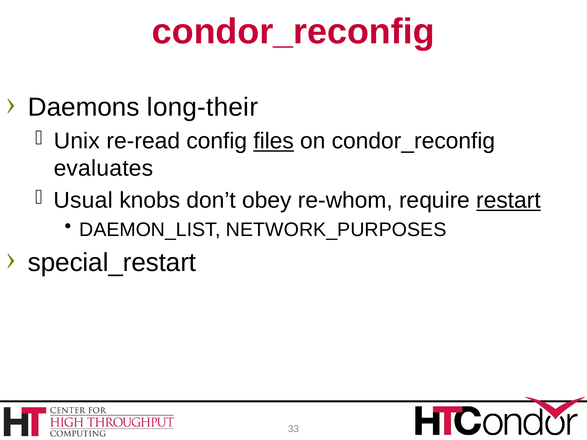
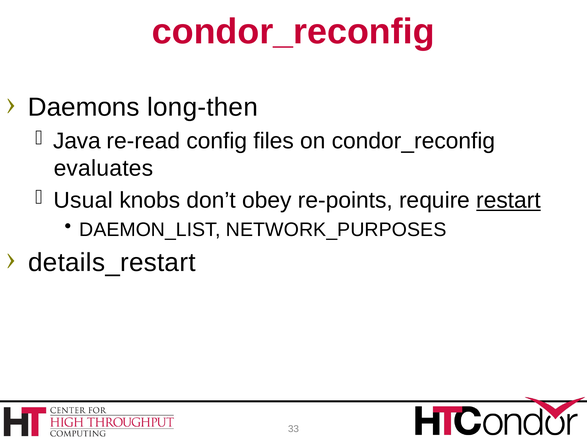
long-their: long-their -> long-then
Unix: Unix -> Java
files underline: present -> none
re-whom: re-whom -> re-points
special_restart: special_restart -> details_restart
